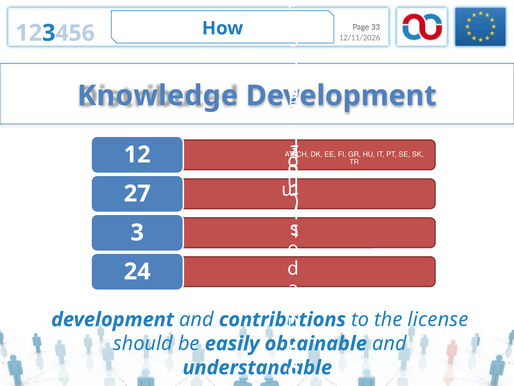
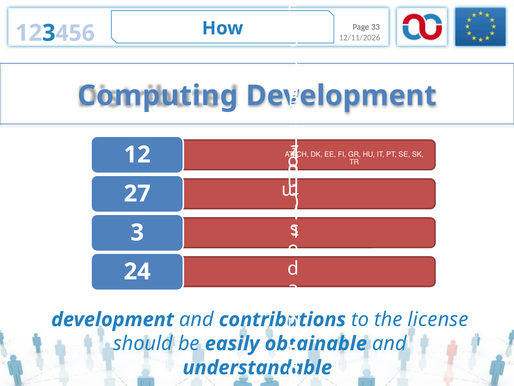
Knowledge: Knowledge -> Computing
